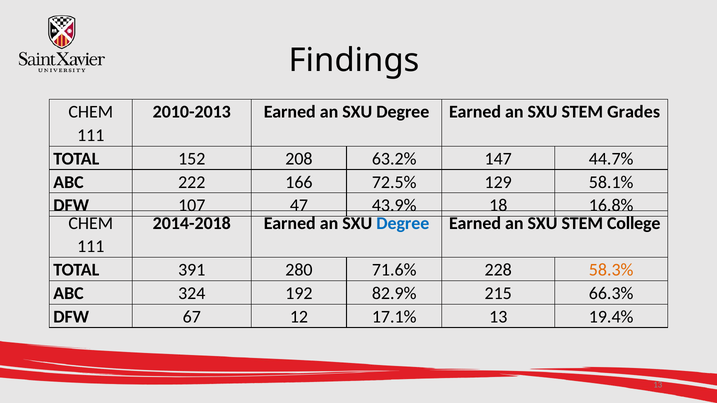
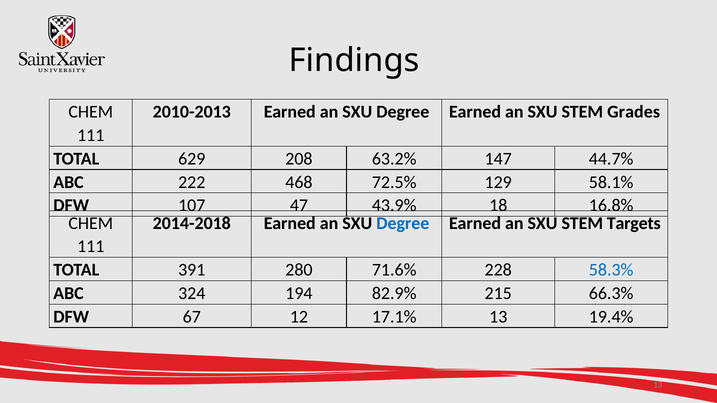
152: 152 -> 629
166: 166 -> 468
College: College -> Targets
58.3% colour: orange -> blue
192: 192 -> 194
